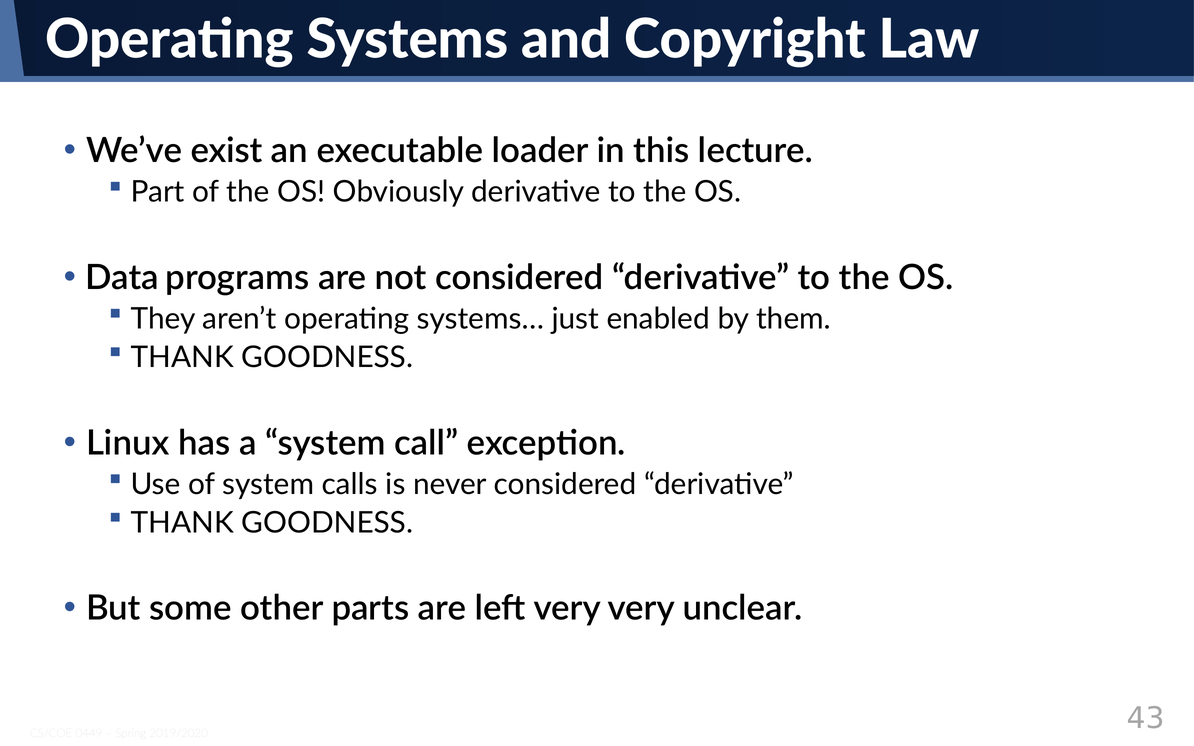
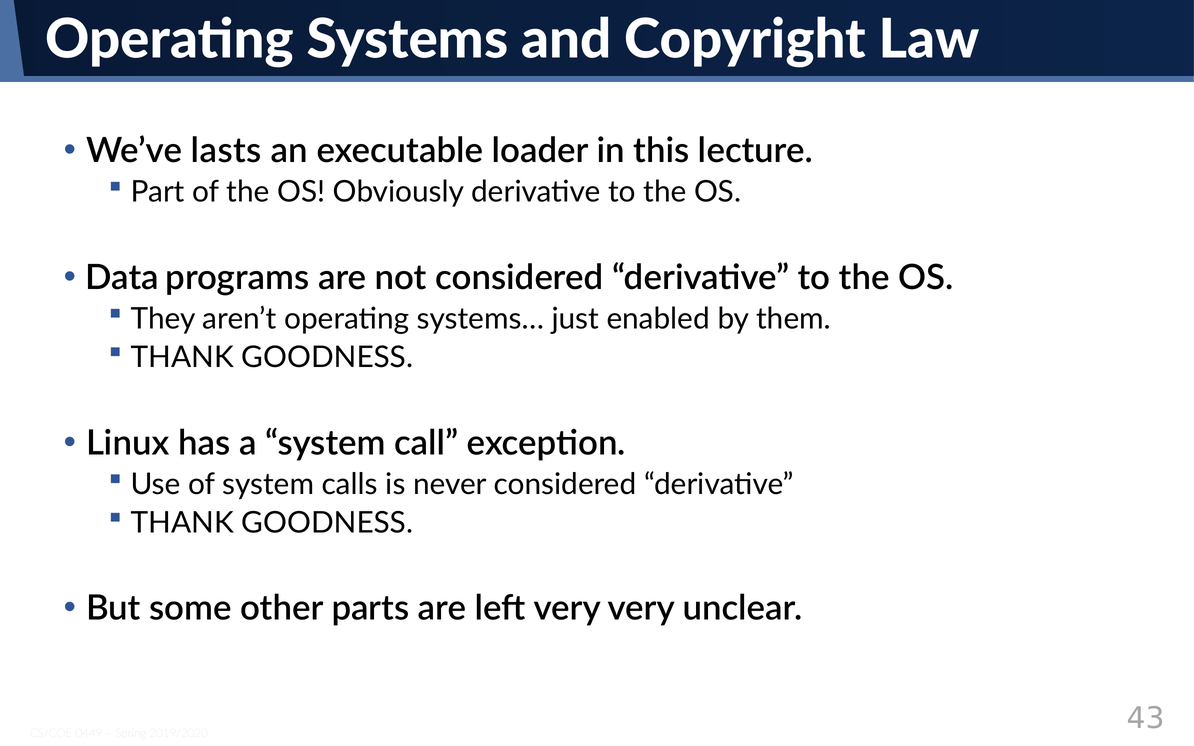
exist: exist -> lasts
